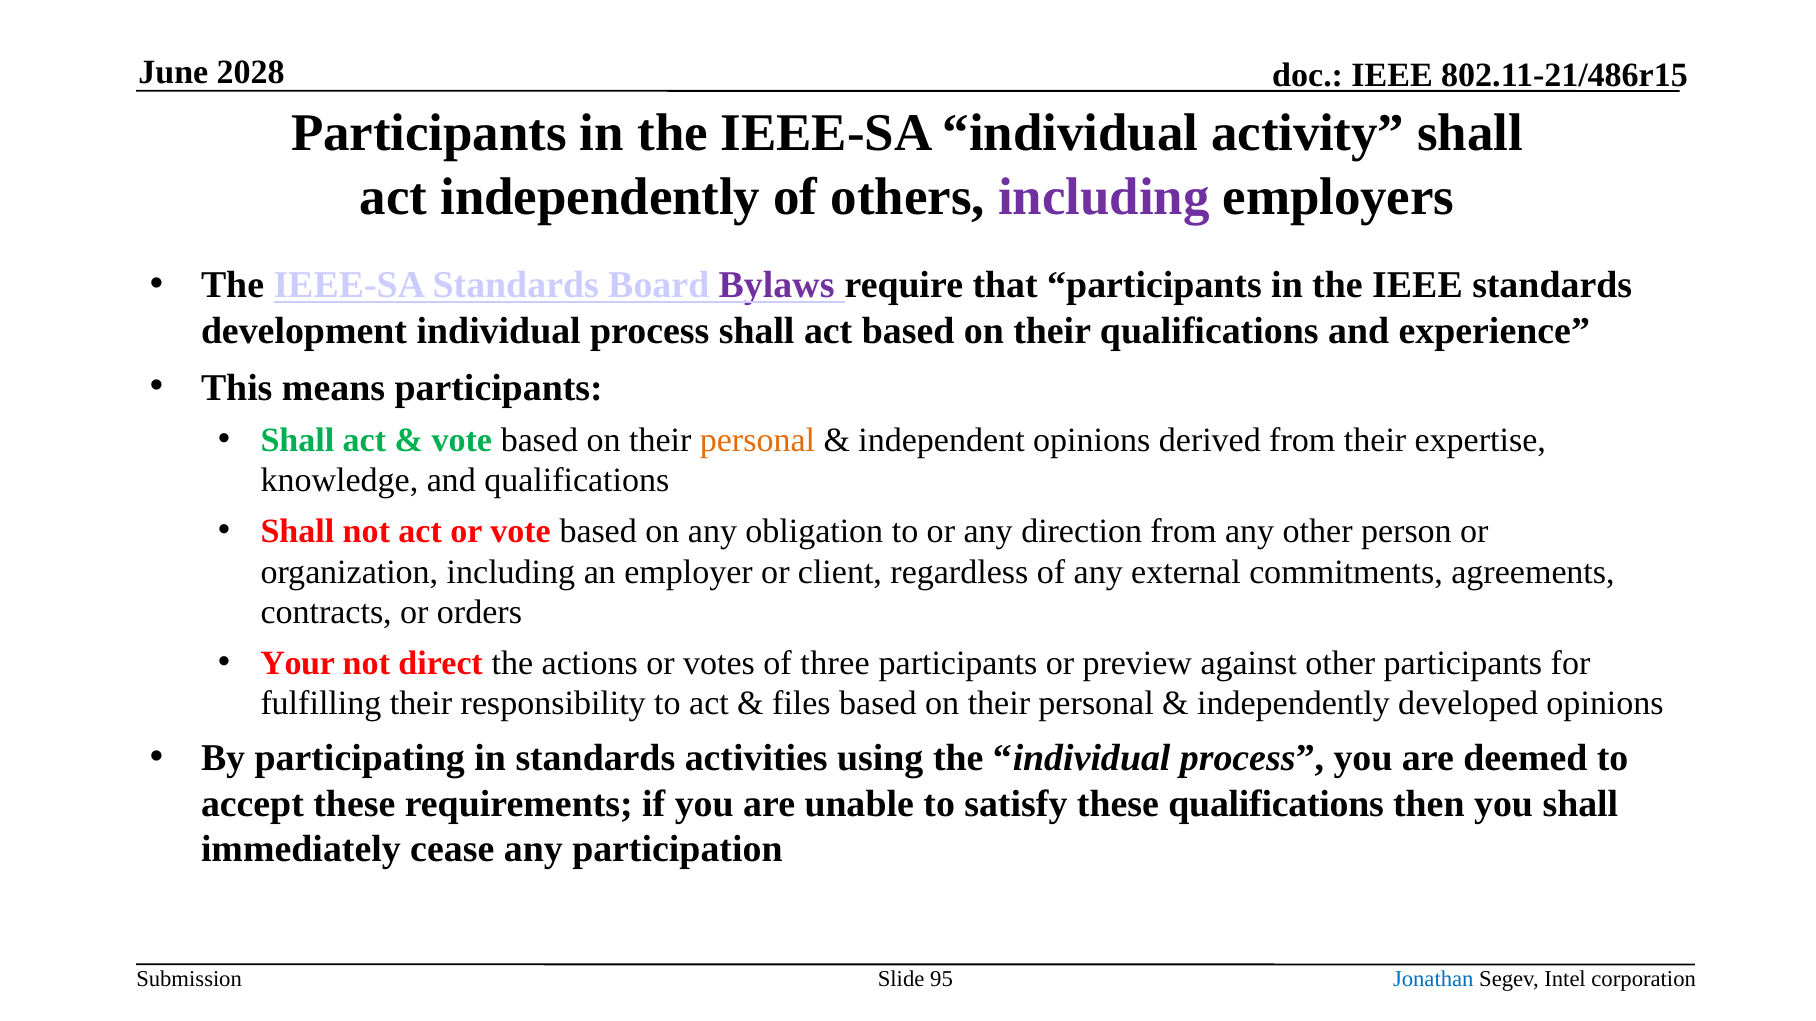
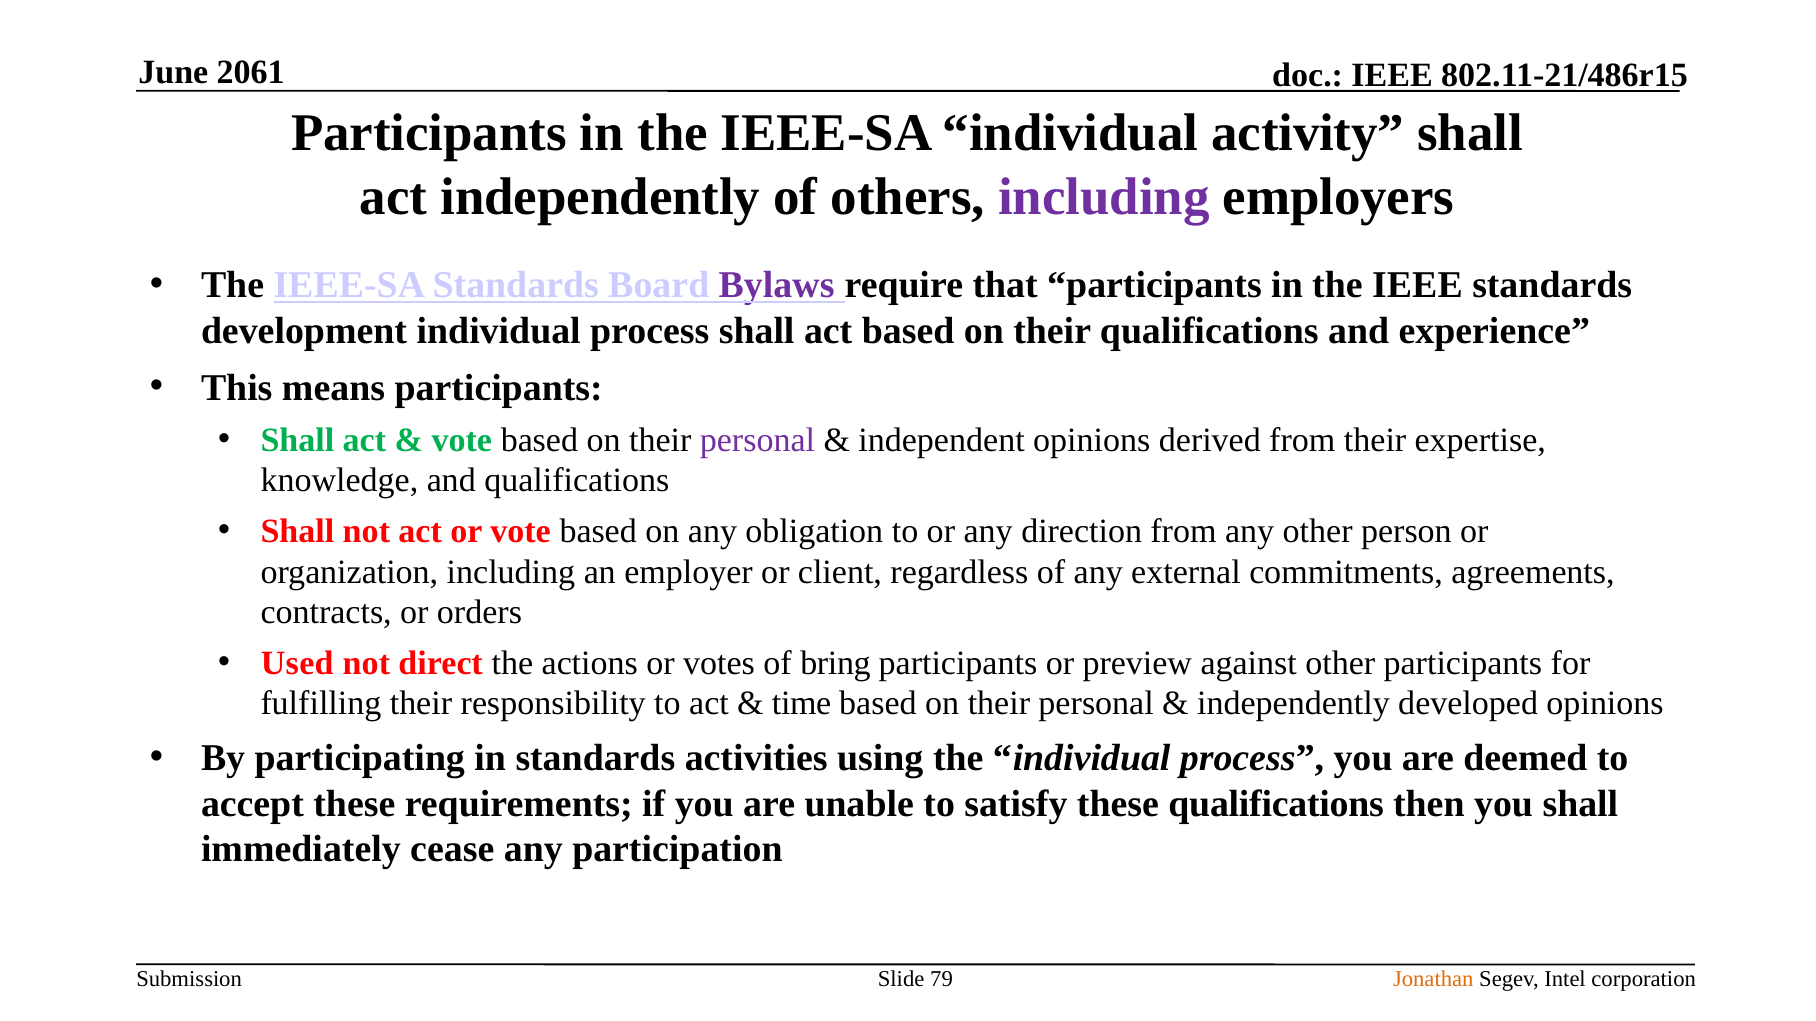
2028: 2028 -> 2061
personal at (757, 440) colour: orange -> purple
Your: Your -> Used
three: three -> bring
files: files -> time
95: 95 -> 79
Jonathan colour: blue -> orange
